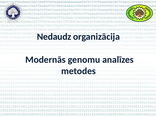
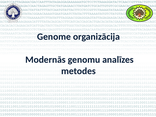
Nedaudz: Nedaudz -> Genome
